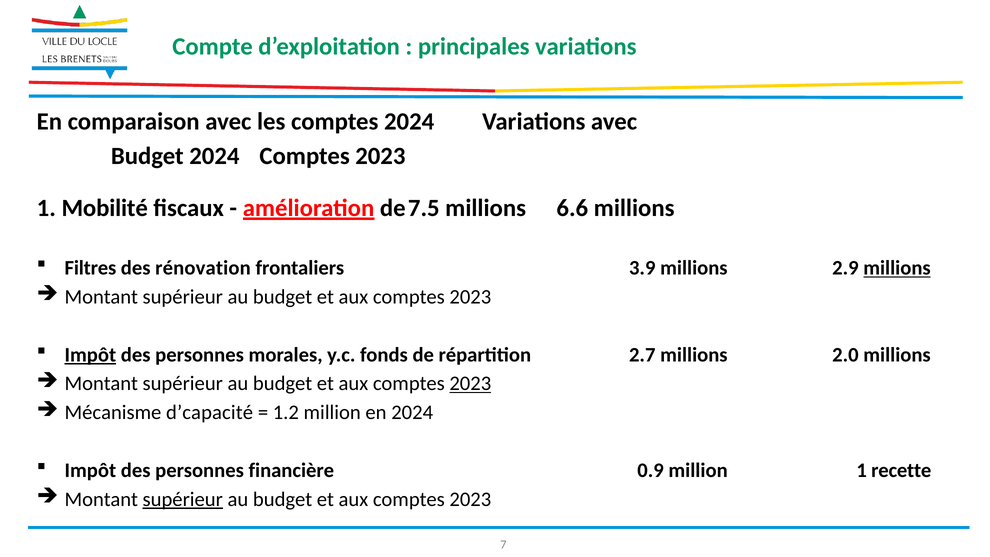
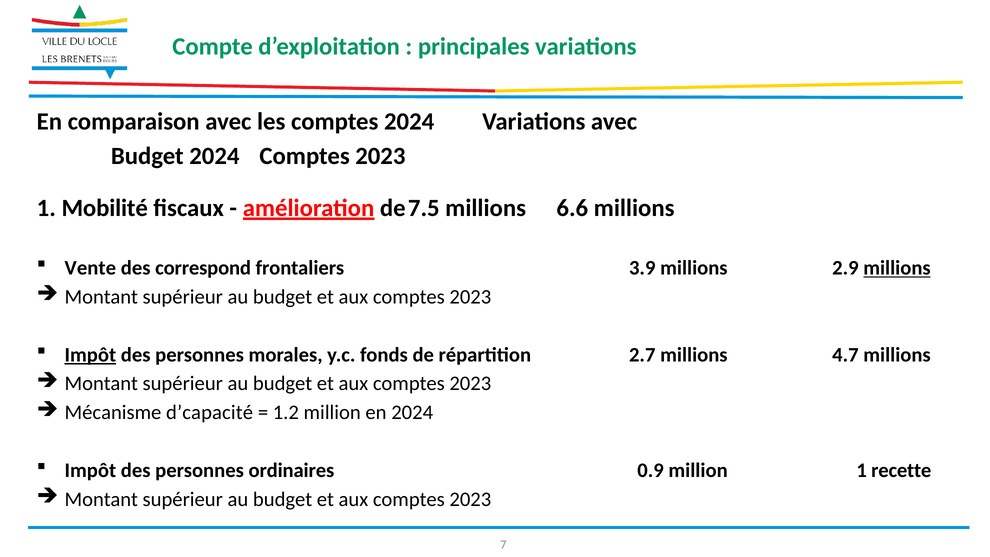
Filtres: Filtres -> Vente
rénovation: rénovation -> correspond
2.0: 2.0 -> 4.7
2023 at (470, 384) underline: present -> none
financière: financière -> ordinaires
supérieur at (183, 499) underline: present -> none
